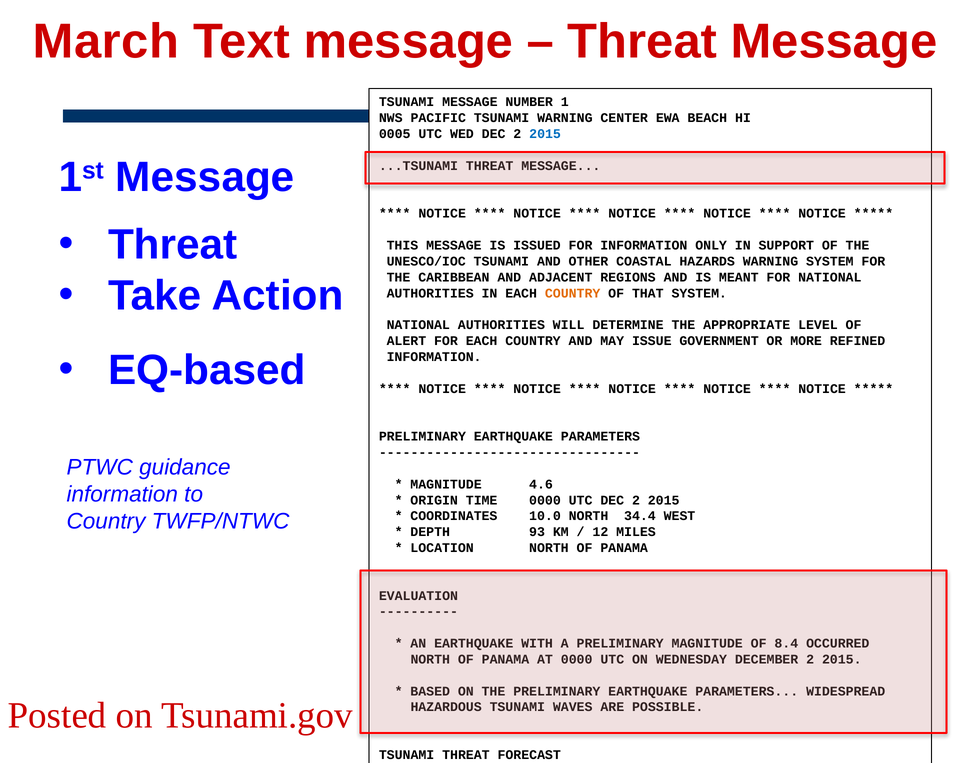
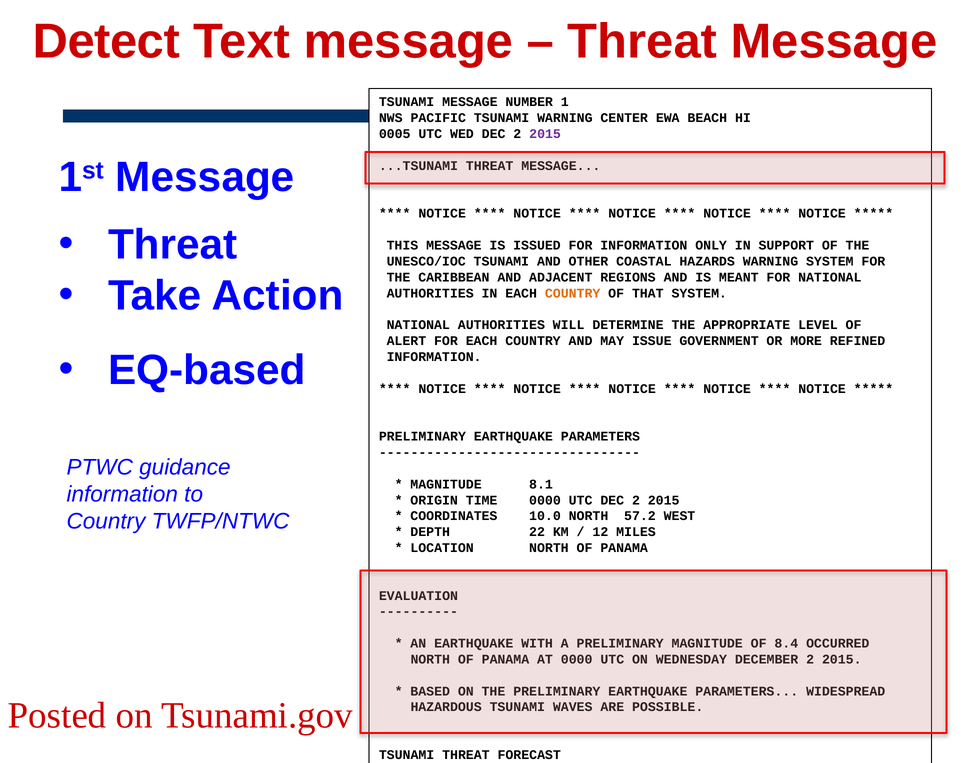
March: March -> Detect
2015 at (545, 134) colour: blue -> purple
4.6: 4.6 -> 8.1
34.4: 34.4 -> 57.2
93: 93 -> 22
